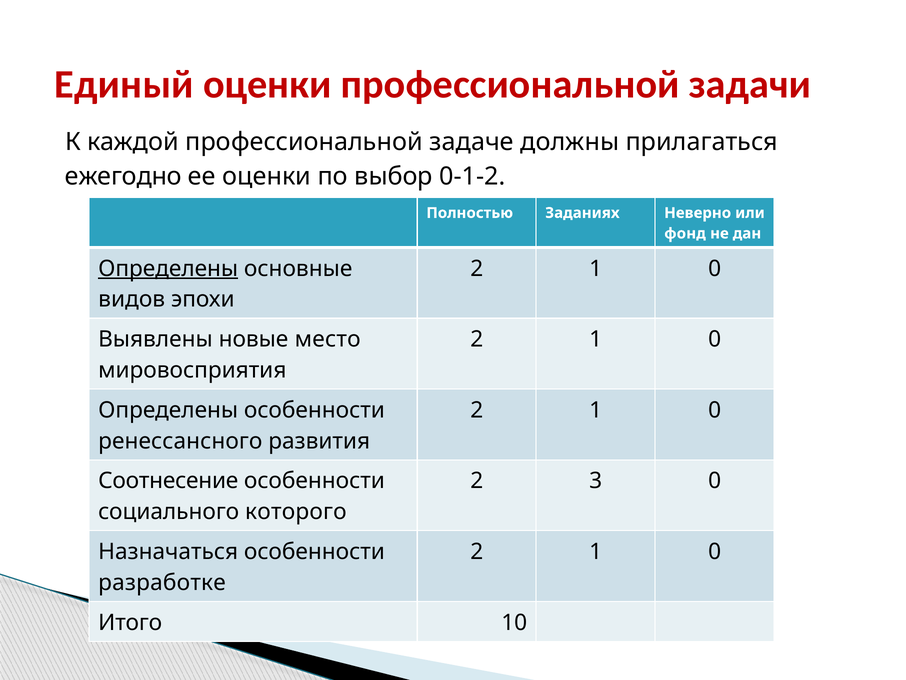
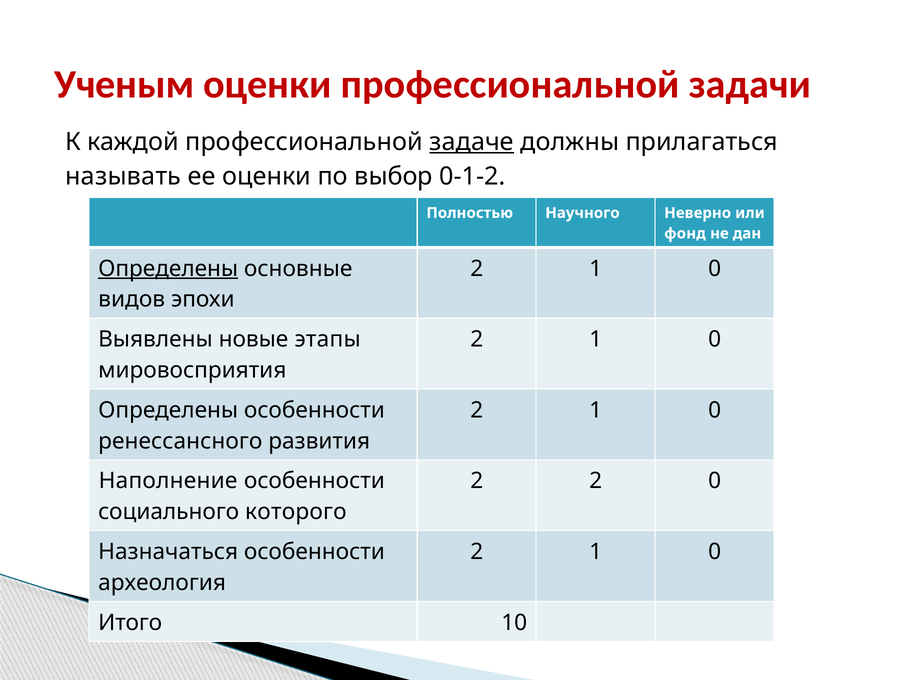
Единый: Единый -> Ученым
задаче underline: none -> present
ежегодно: ежегодно -> называть
Заданиях: Заданиях -> Научного
место: место -> этапы
Соотнесение: Соотнесение -> Наполнение
2 3: 3 -> 2
разработке: разработке -> археология
